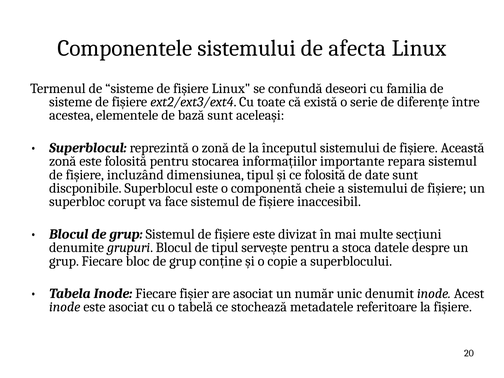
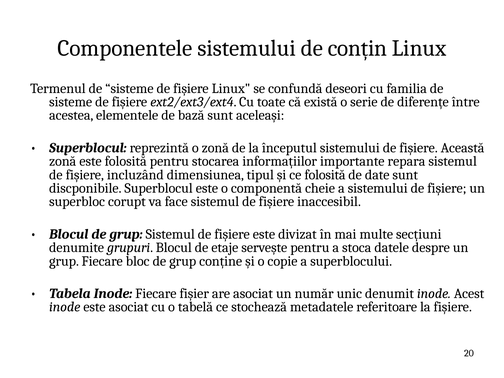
afecta: afecta -> conțin
de tipul: tipul -> etaje
